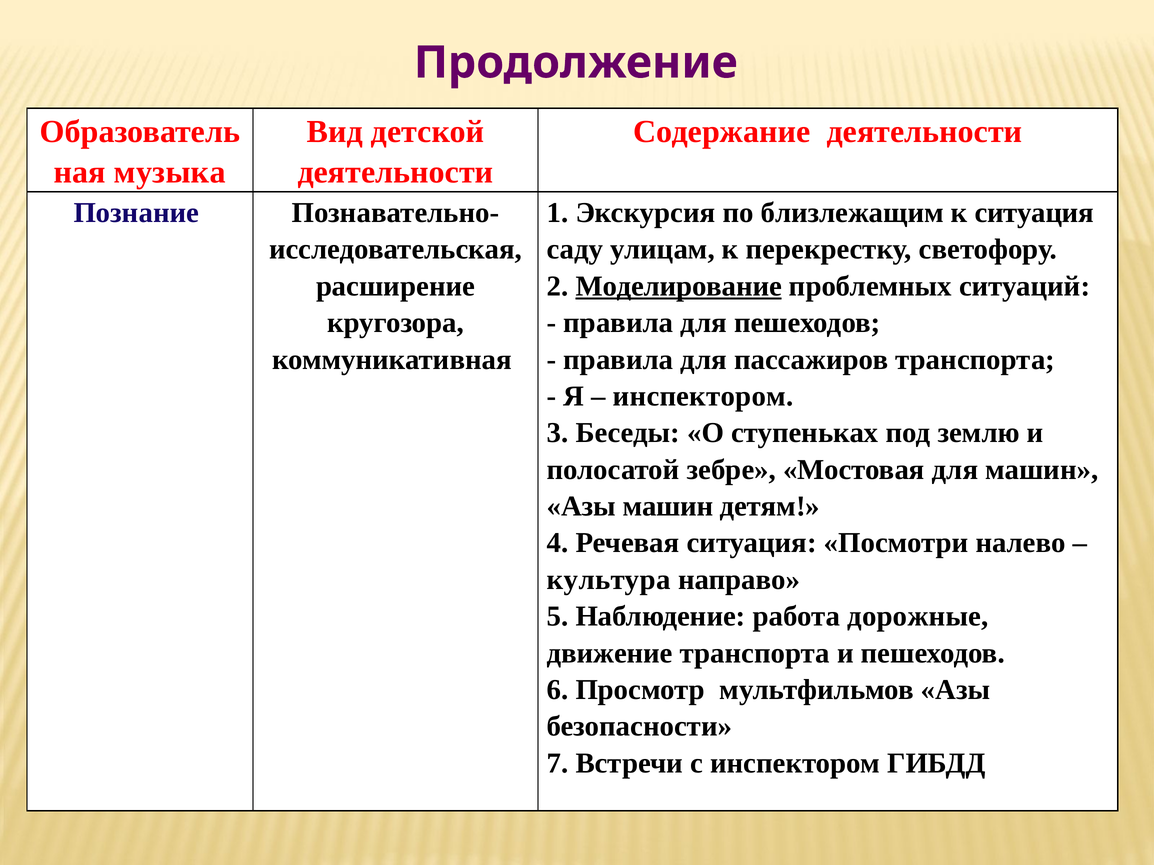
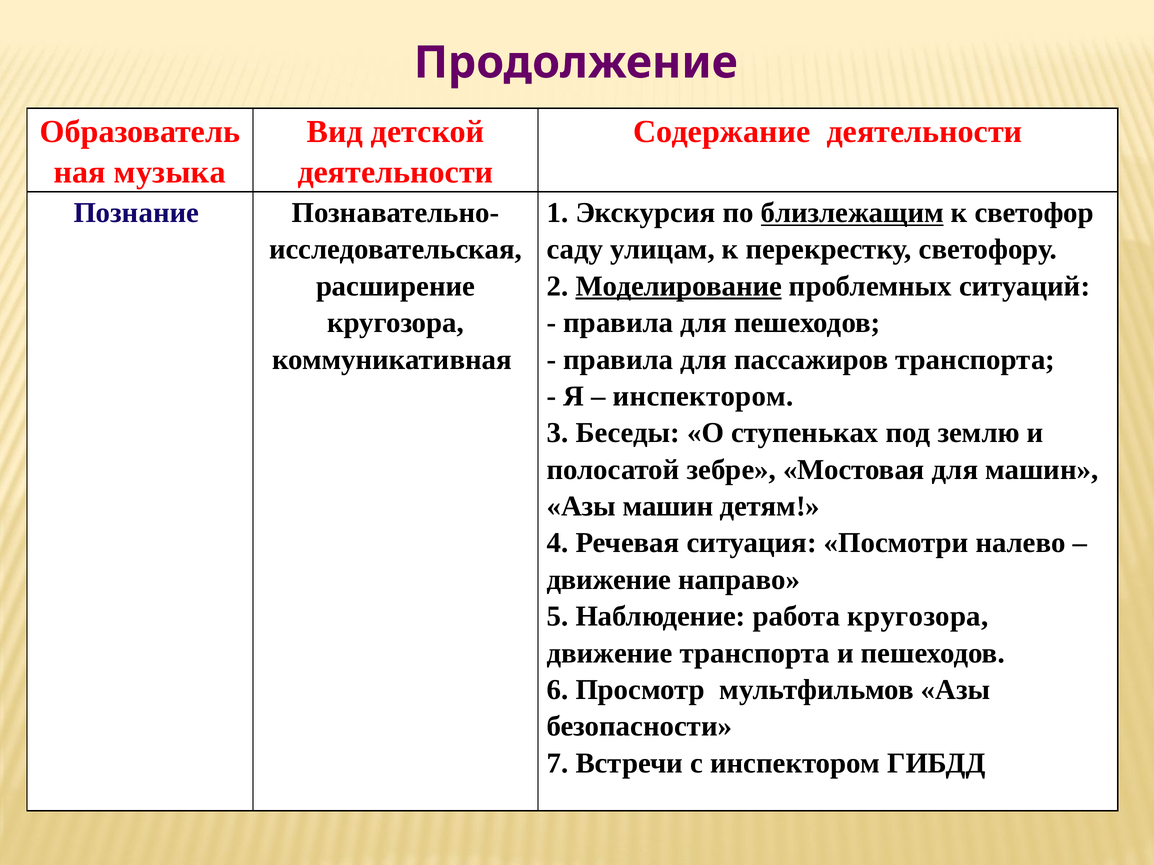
близлежащим underline: none -> present
к ситуация: ситуация -> светофор
культура at (609, 580): культура -> движение
работа дорожные: дорожные -> кругозора
